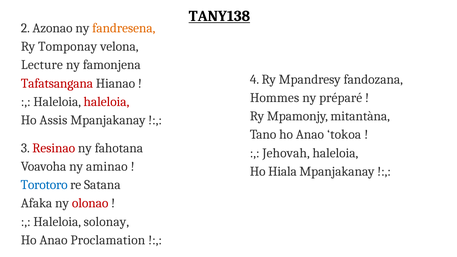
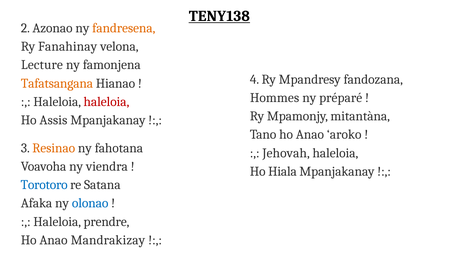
TANY138: TANY138 -> TENY138
Tomponay: Tomponay -> Fanahinay
Tafatsangana colour: red -> orange
tokoa: tokoa -> aroko
Resinao colour: red -> orange
aminao: aminao -> viendra
olonao colour: red -> blue
solonay: solonay -> prendre
Proclamation: Proclamation -> Mandrakizay
